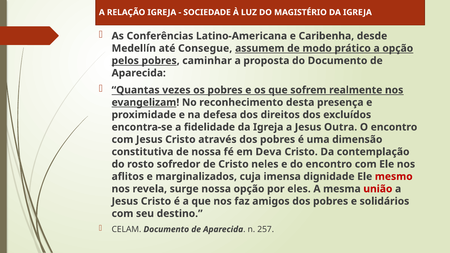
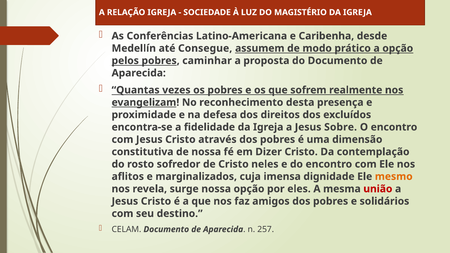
Outra: Outra -> Sobre
Deva: Deva -> Dizer
mesmo colour: red -> orange
